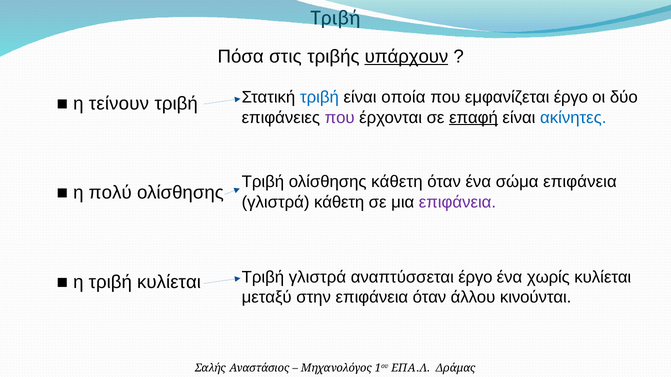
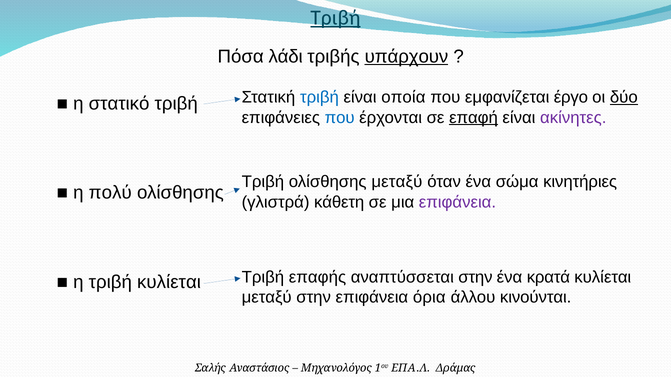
Τριβή at (335, 18) underline: none -> present
στις: στις -> λάδι
δύο underline: none -> present
τείνουν: τείνουν -> στατικό
που at (340, 118) colour: purple -> blue
ακίνητες colour: blue -> purple
ολίσθησης κάθετη: κάθετη -> μεταξύ
σώμα επιφάνεια: επιφάνεια -> κινητήριες
Τριβή γλιστρά: γλιστρά -> επαφής
αναπτύσσεται έργο: έργο -> στην
χωρίς: χωρίς -> κρατά
επιφάνεια όταν: όταν -> όρια
